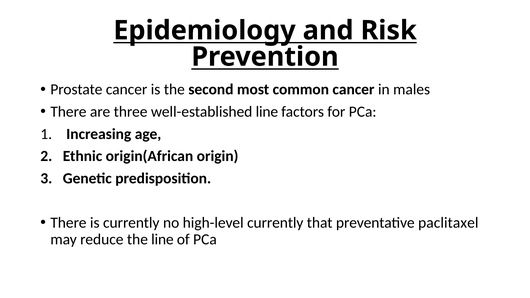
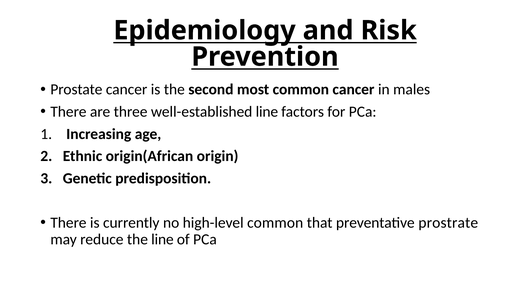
high-level currently: currently -> common
paclitaxel: paclitaxel -> prostrate
